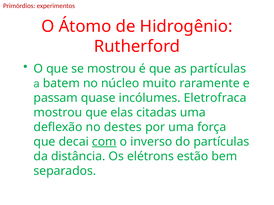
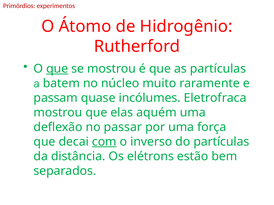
que at (57, 69) underline: none -> present
citadas: citadas -> aquém
destes: destes -> passar
